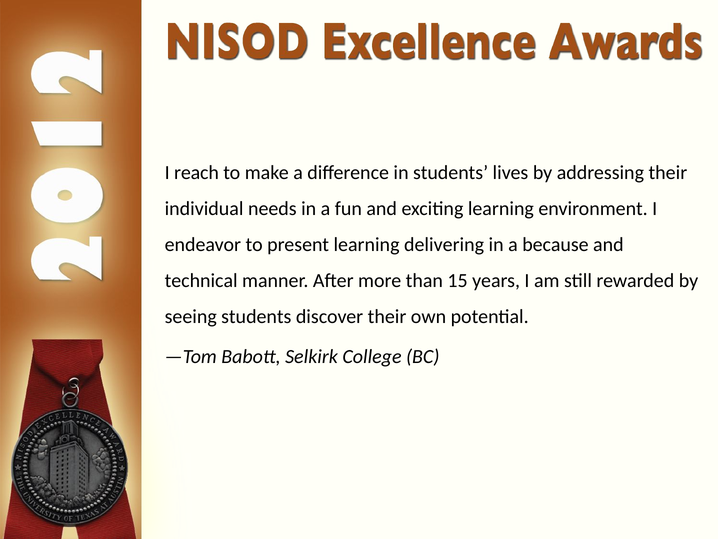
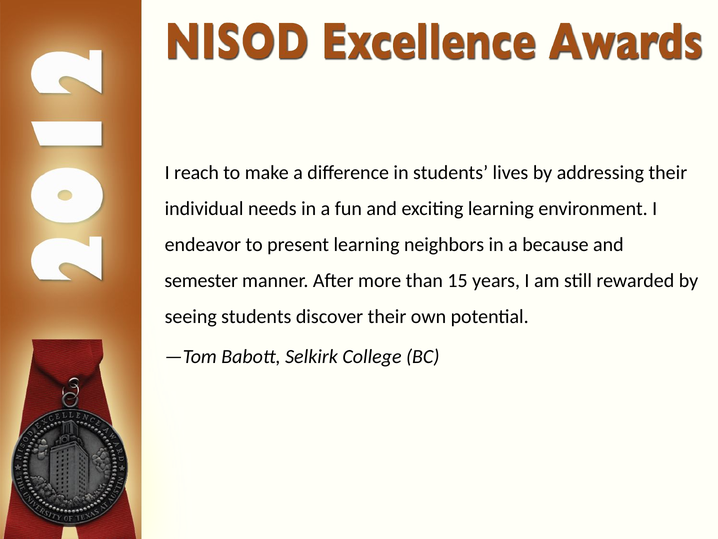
delivering: delivering -> neighbors
technical: technical -> semester
